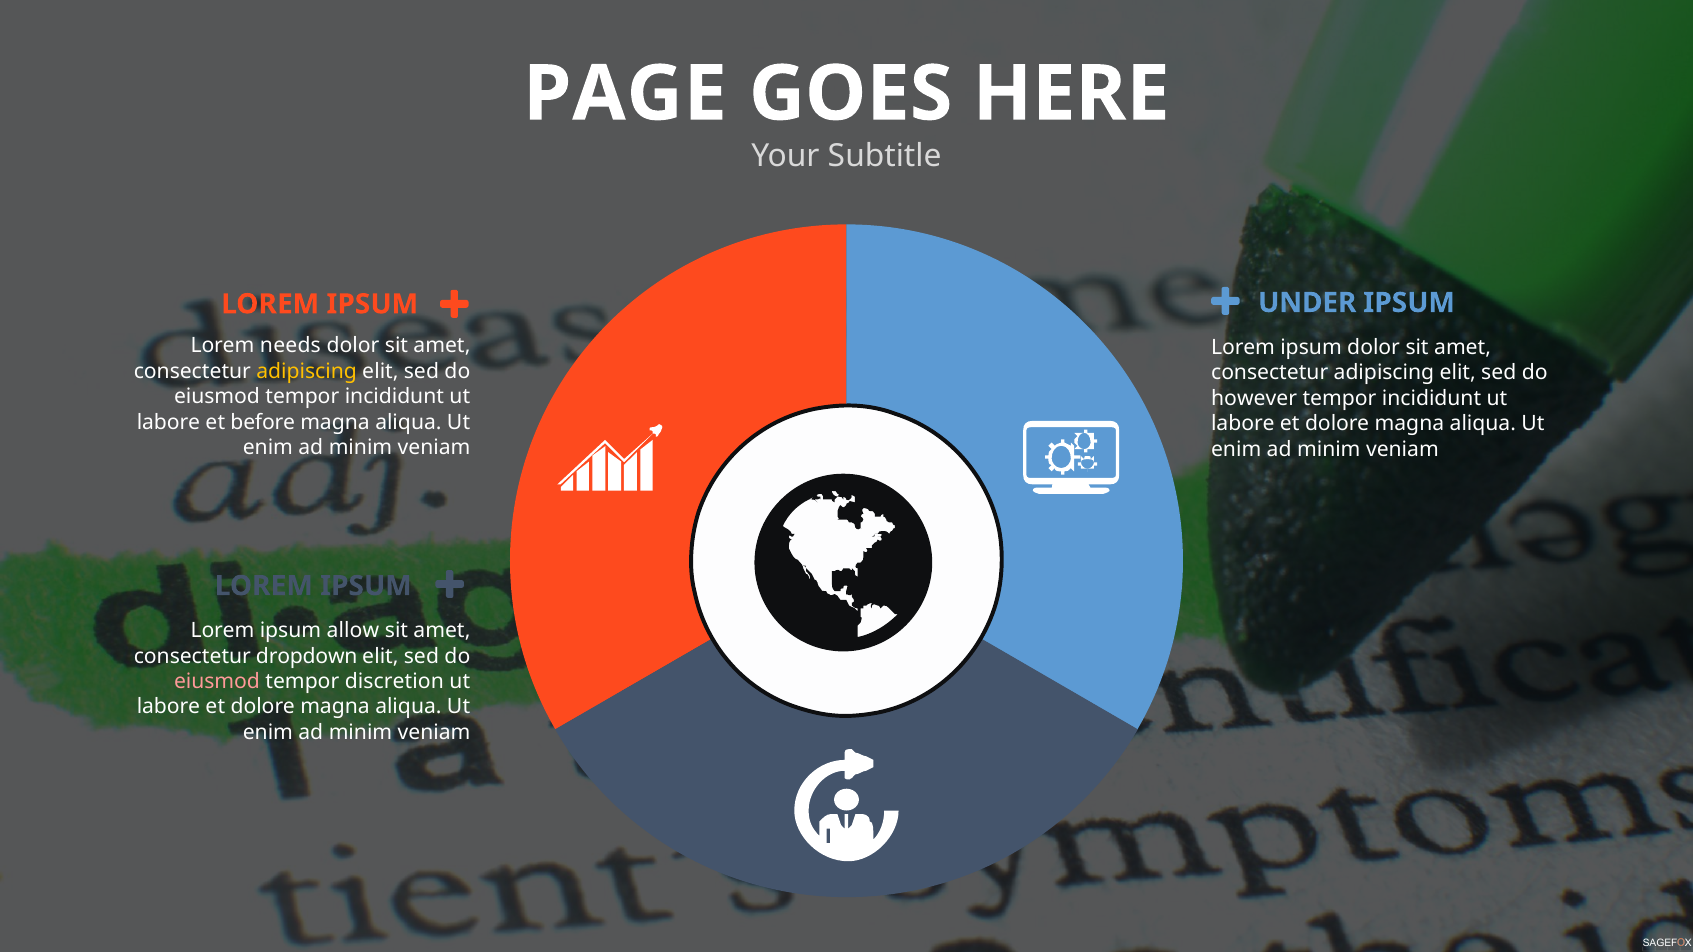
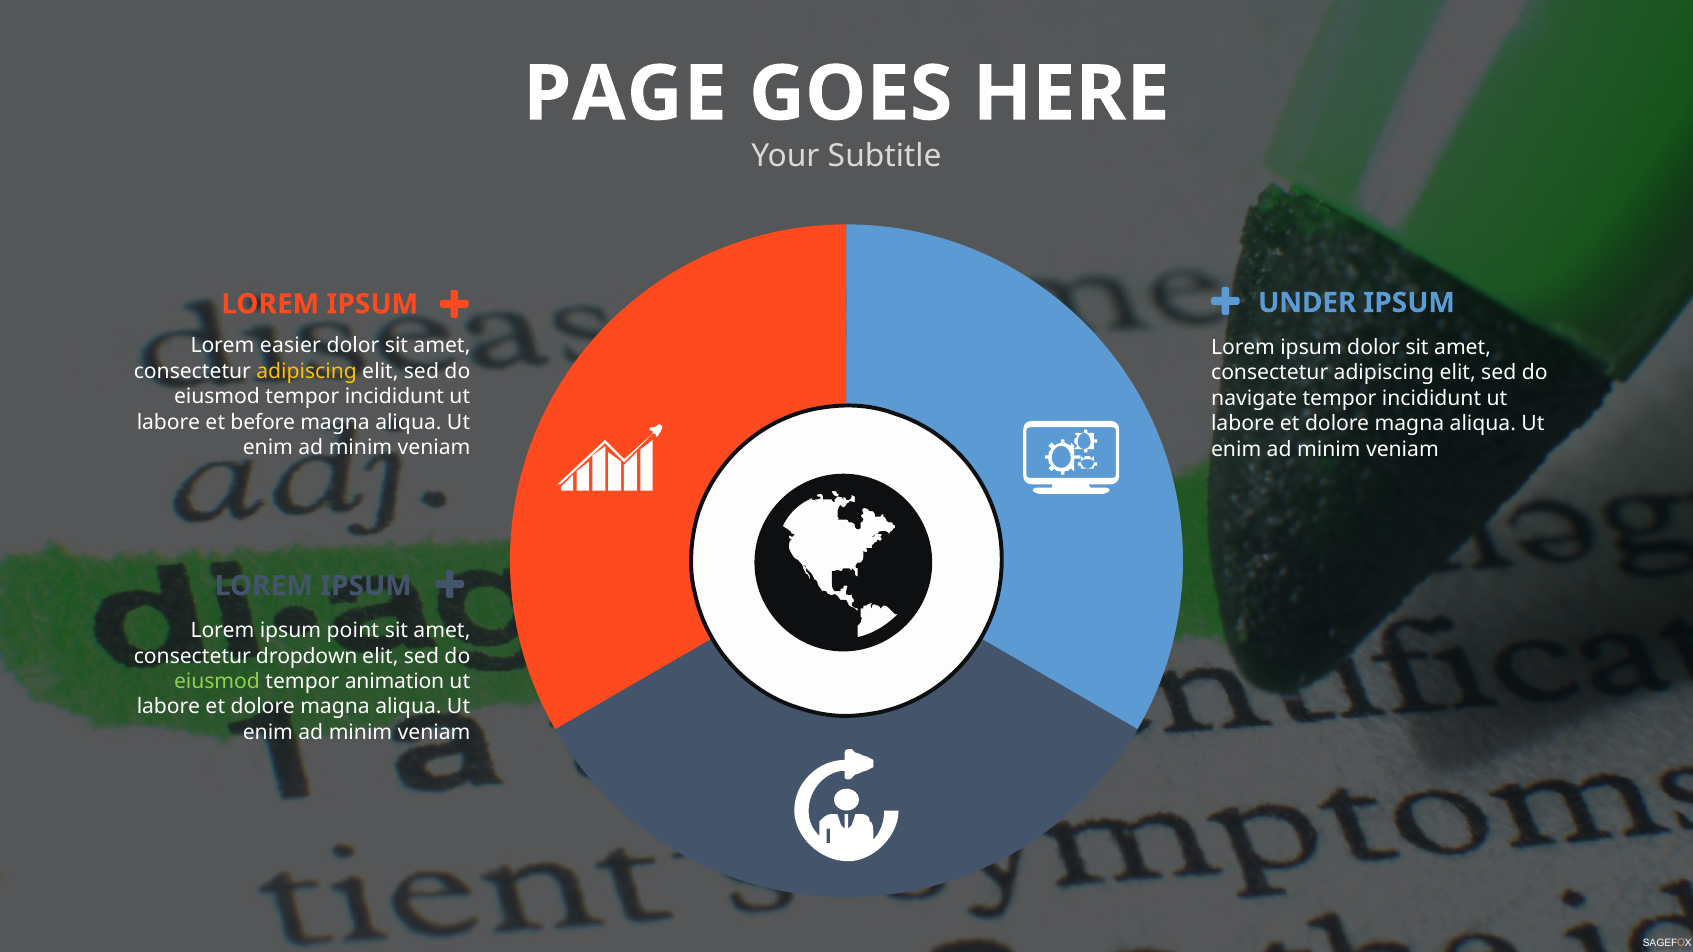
needs: needs -> easier
however: however -> navigate
allow: allow -> point
eiusmod at (217, 682) colour: pink -> light green
discretion: discretion -> animation
